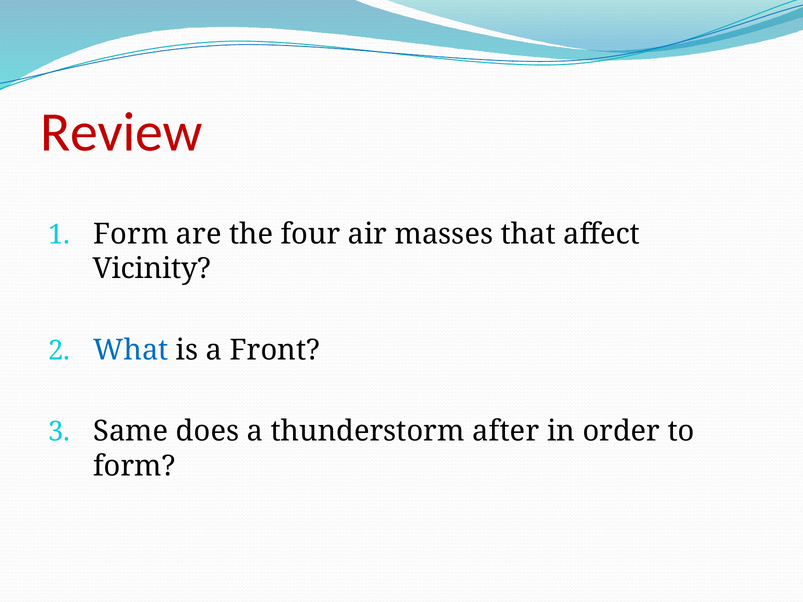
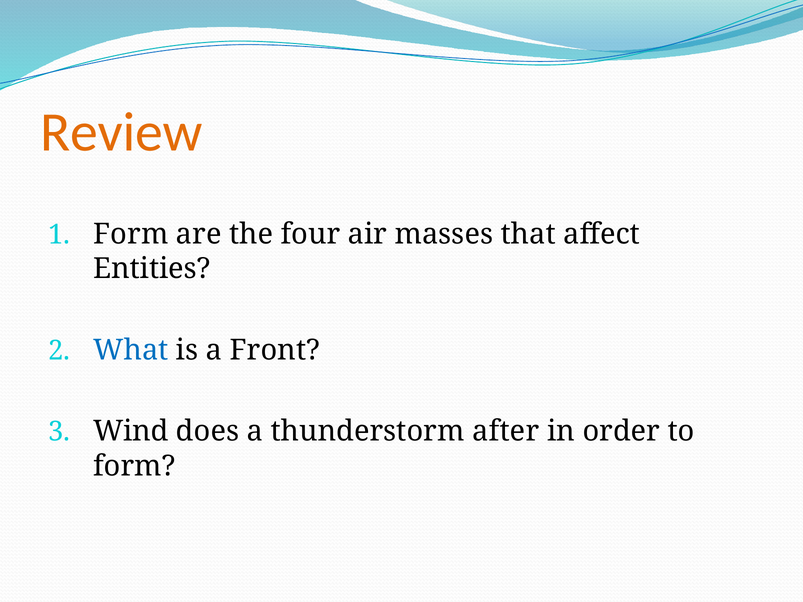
Review colour: red -> orange
Vicinity: Vicinity -> Entities
Same: Same -> Wind
